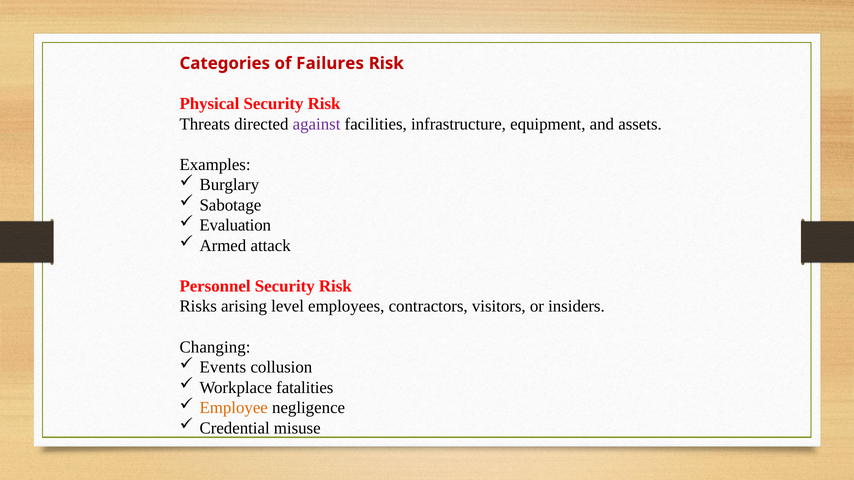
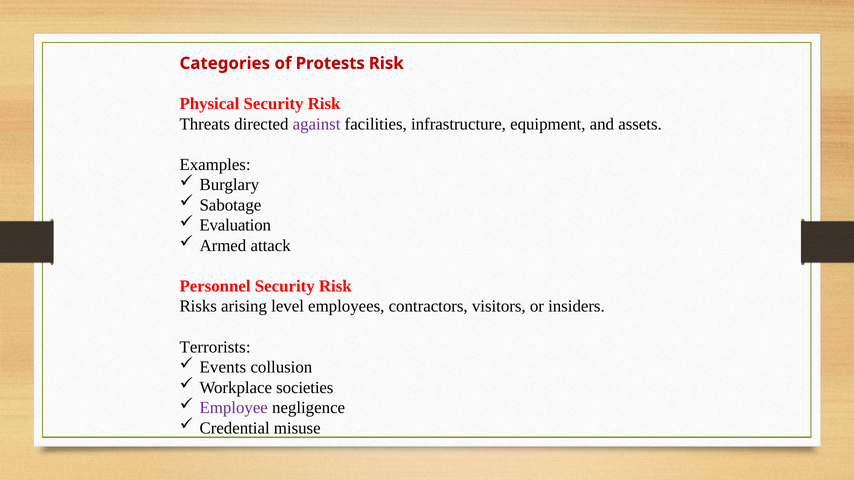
Failures: Failures -> Protests
Changing: Changing -> Terrorists
fatalities: fatalities -> societies
Employee colour: orange -> purple
